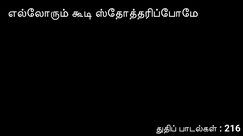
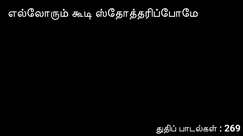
216: 216 -> 269
